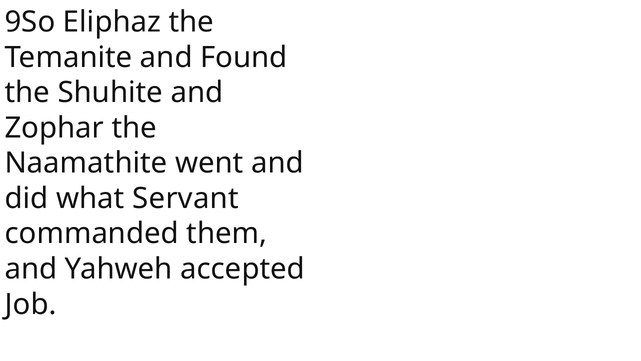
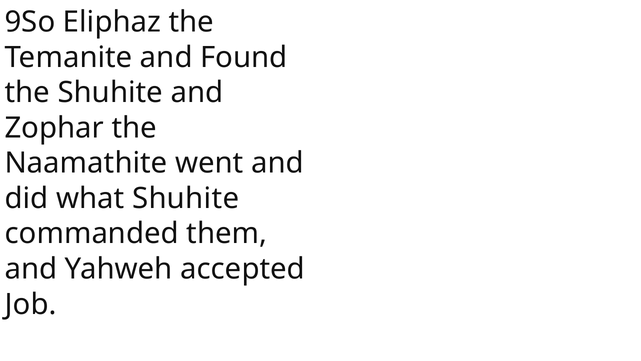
what Servant: Servant -> Shuhite
